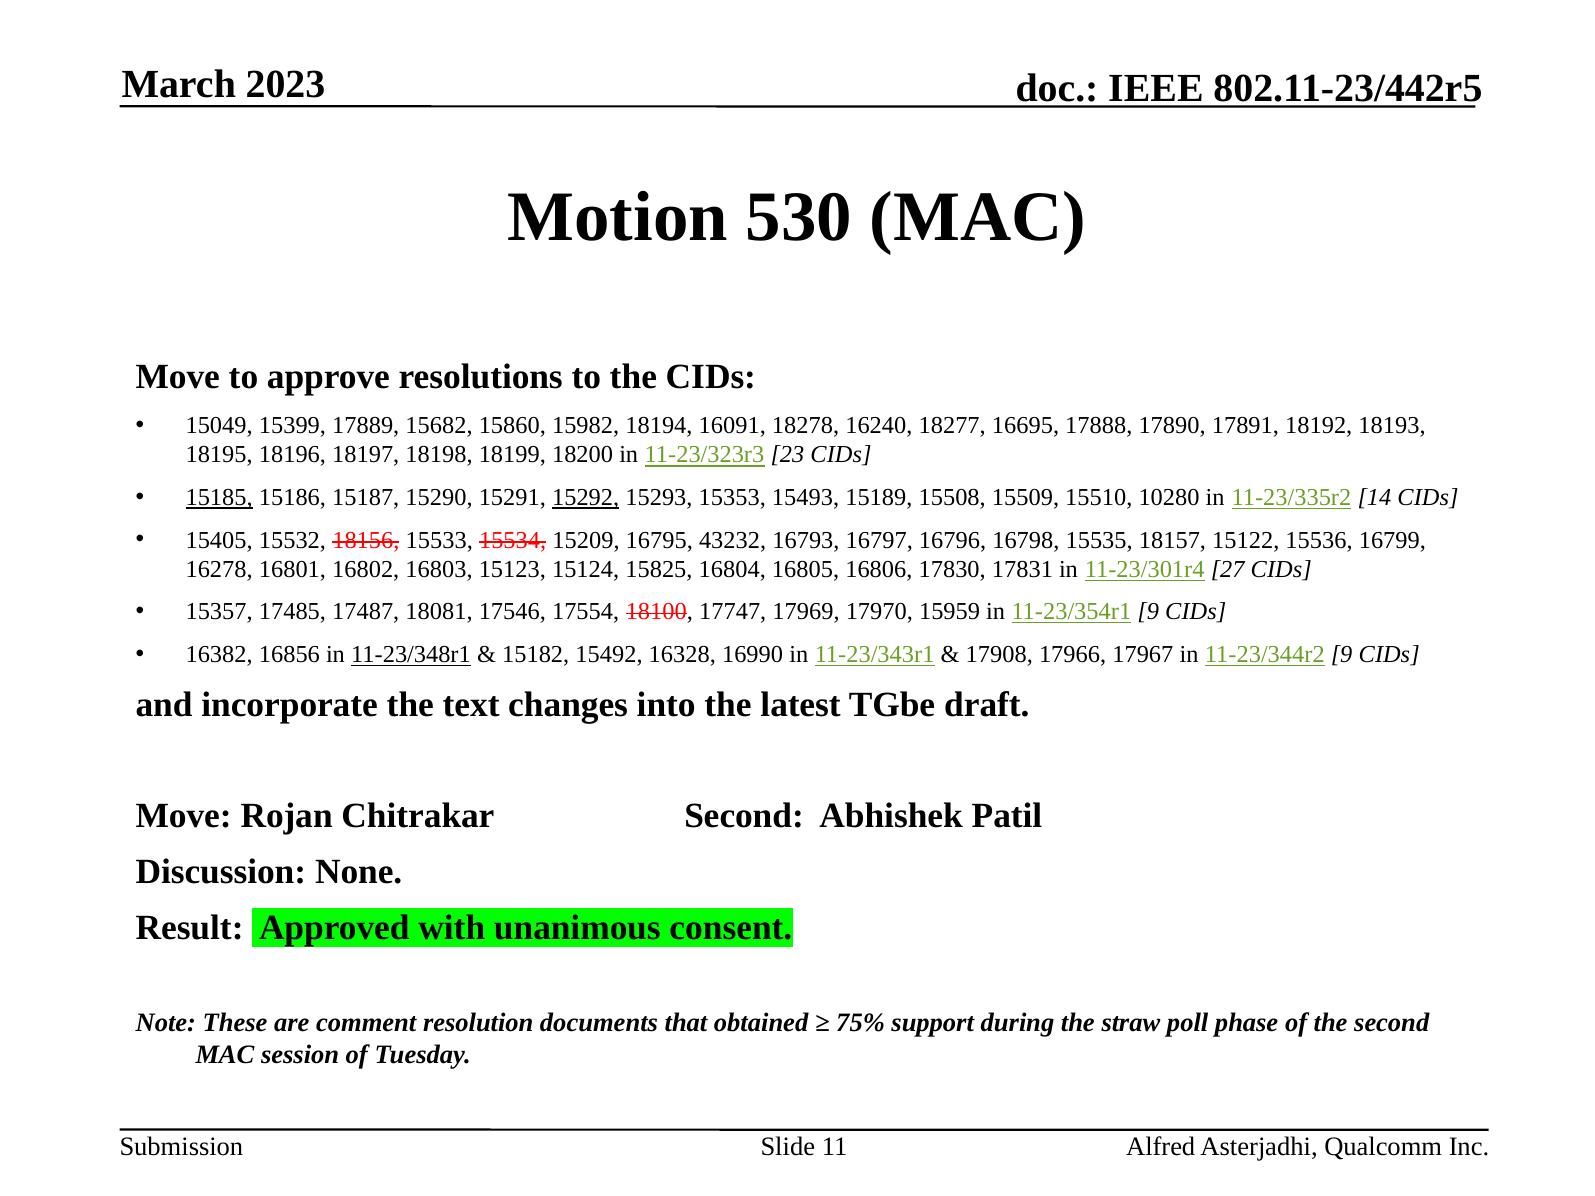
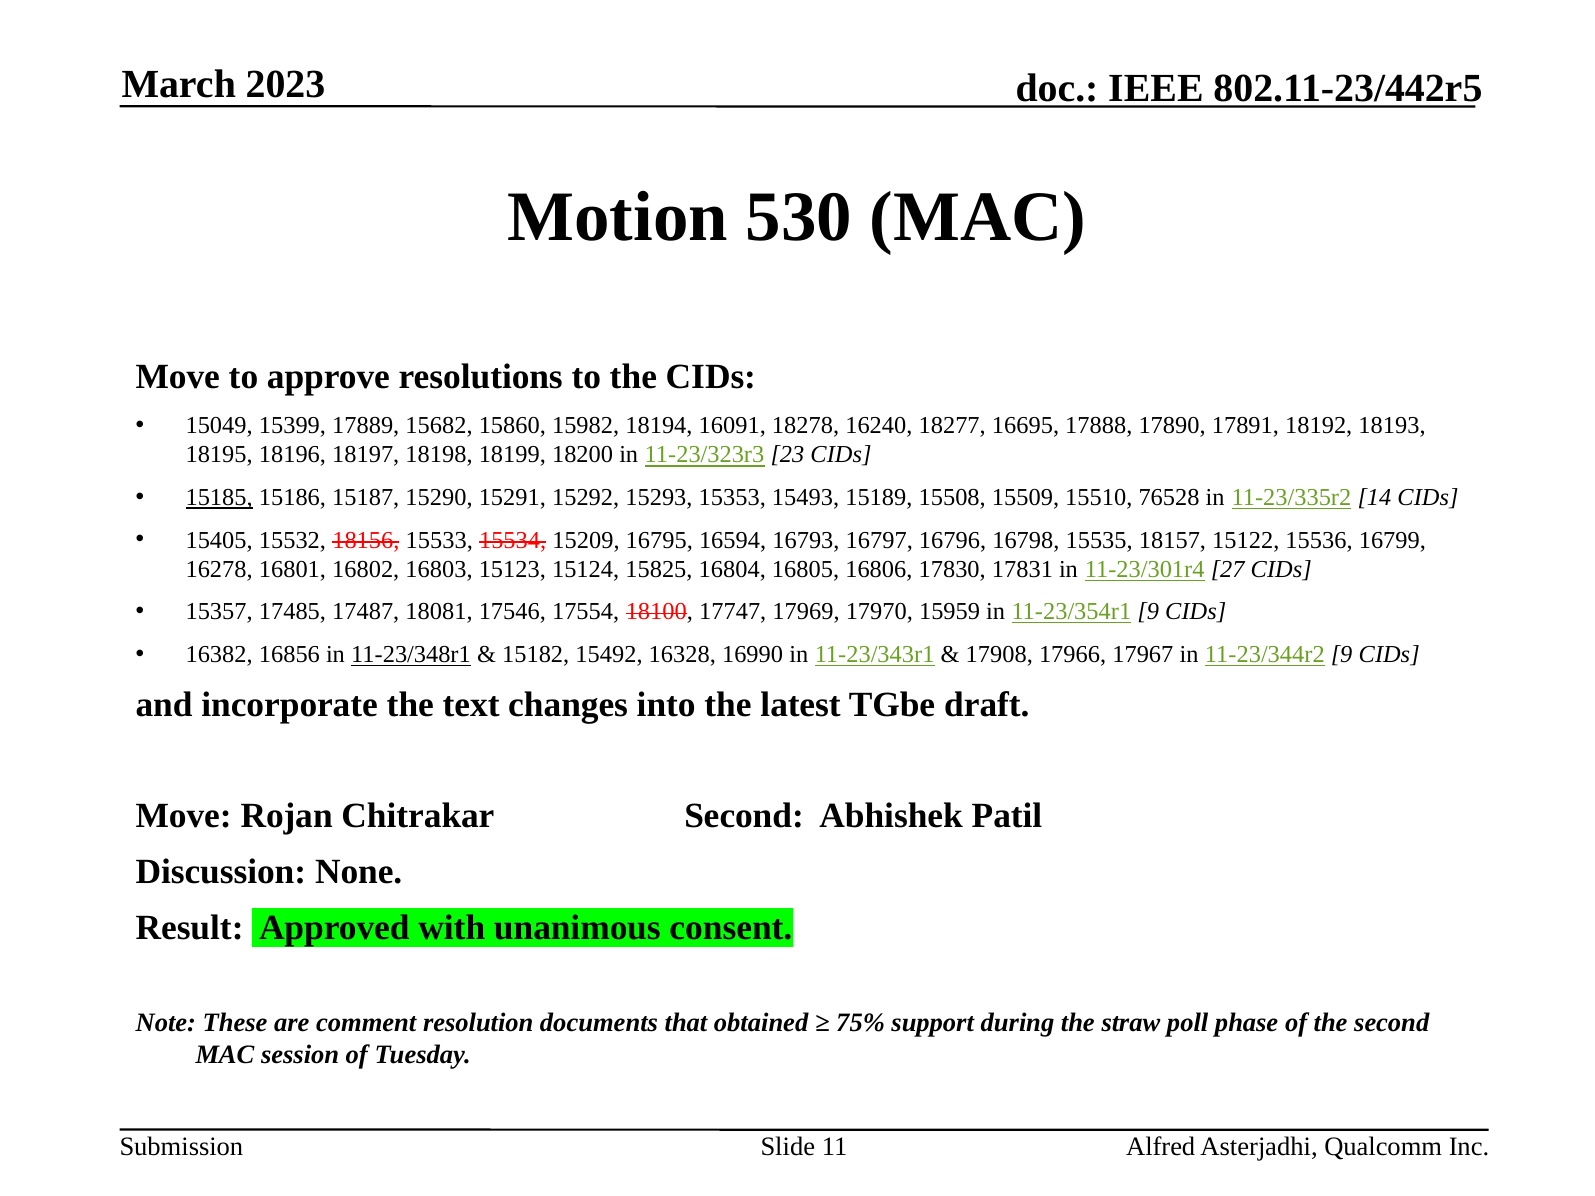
15292 underline: present -> none
10280: 10280 -> 76528
43232: 43232 -> 16594
